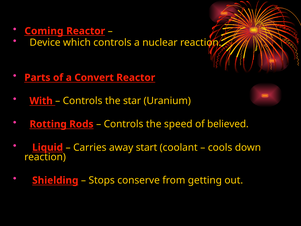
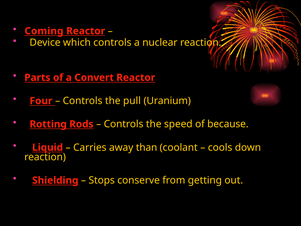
With: With -> Four
star: star -> pull
believed: believed -> because
start: start -> than
